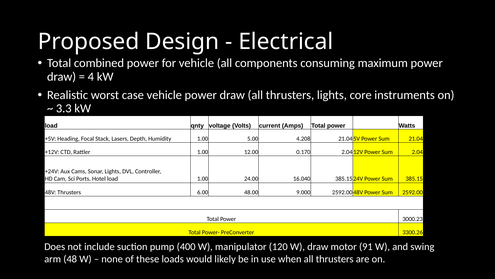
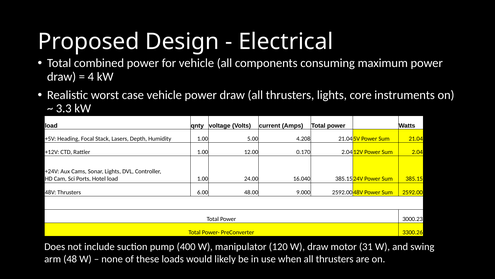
91: 91 -> 31
